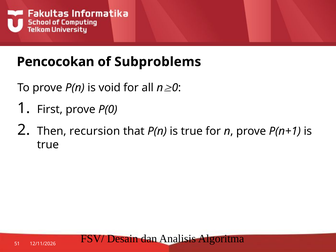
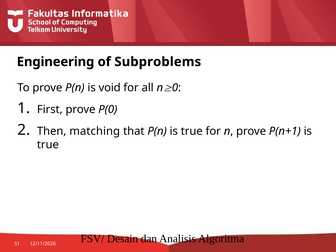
Pencocokan: Pencocokan -> Engineering
recursion: recursion -> matching
